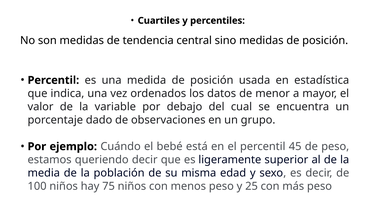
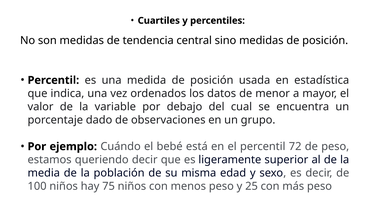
45: 45 -> 72
